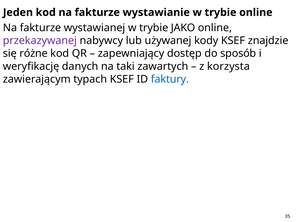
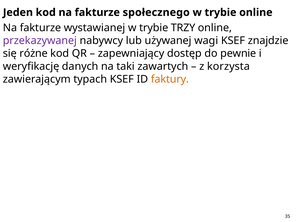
wystawianie: wystawianie -> społecznego
JAKO: JAKO -> TRZY
kody: kody -> wagi
sposób: sposób -> pewnie
faktury colour: blue -> orange
